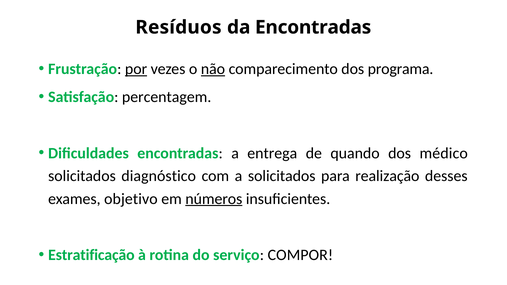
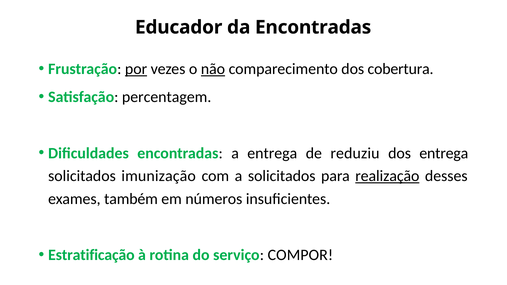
Resíduos: Resíduos -> Educador
programa: programa -> cobertura
quando: quando -> reduziu
dos médico: médico -> entrega
diagnóstico: diagnóstico -> imunização
realização underline: none -> present
objetivo: objetivo -> também
números underline: present -> none
